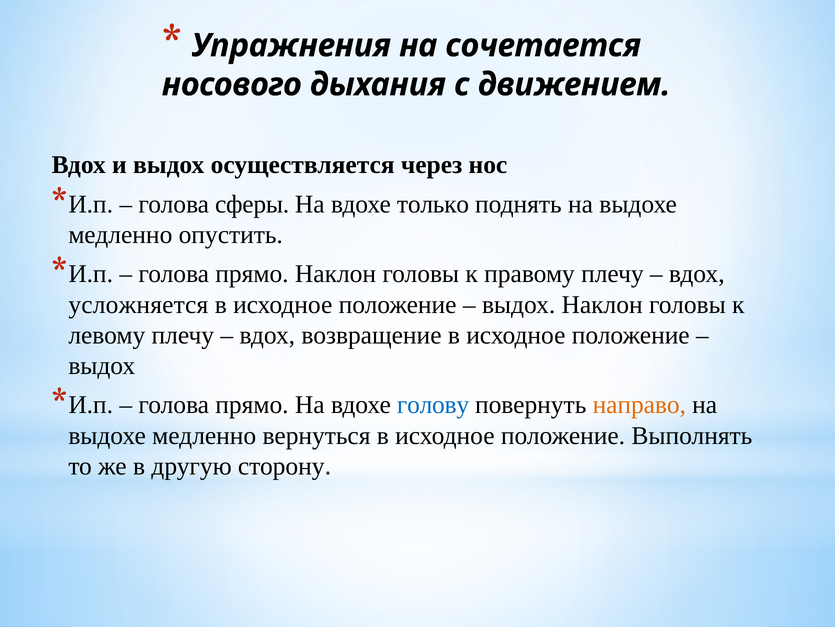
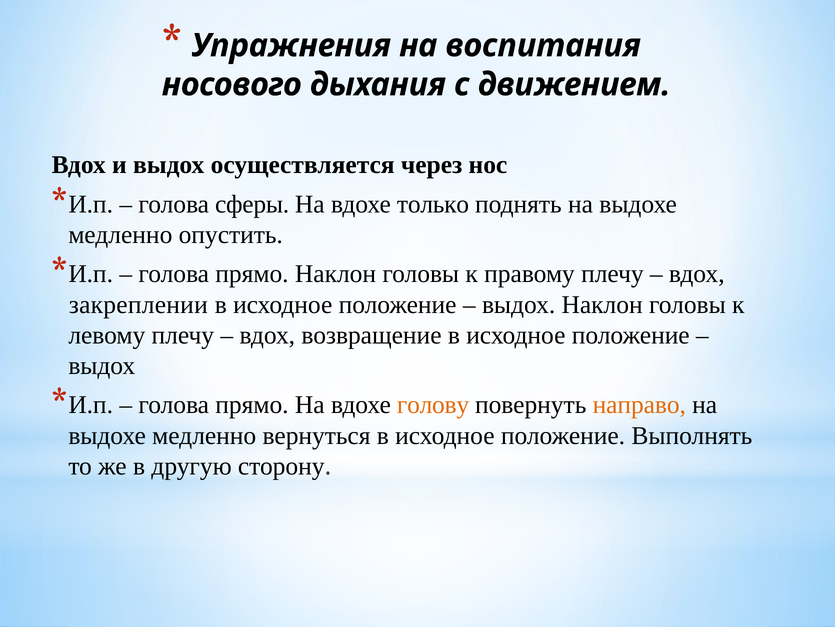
сочетается: сочетается -> воспитания
усложняется: усложняется -> закреплении
голову colour: blue -> orange
